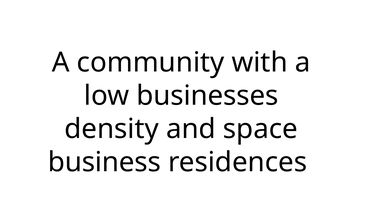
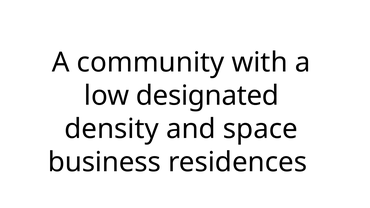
businesses: businesses -> designated
